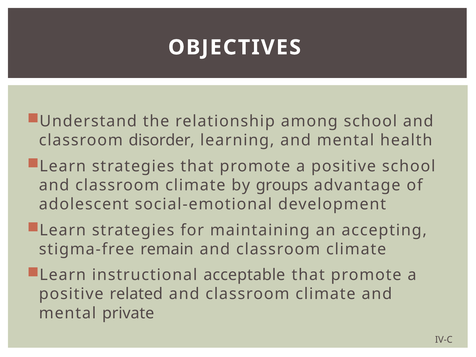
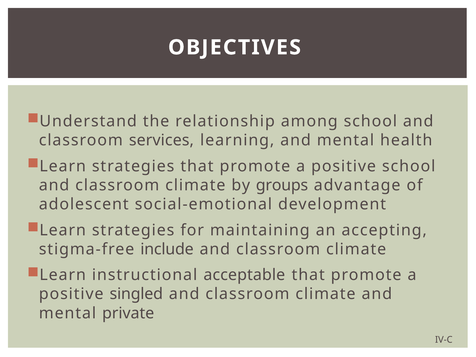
disorder: disorder -> services
remain: remain -> include
related: related -> singled
